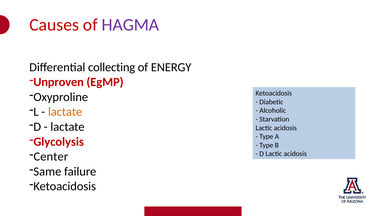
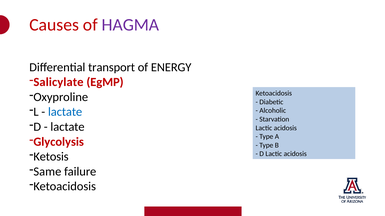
collecting: collecting -> transport
Unproven: Unproven -> Salicylate
lactate at (65, 112) colour: orange -> blue
Center: Center -> Ketosis
